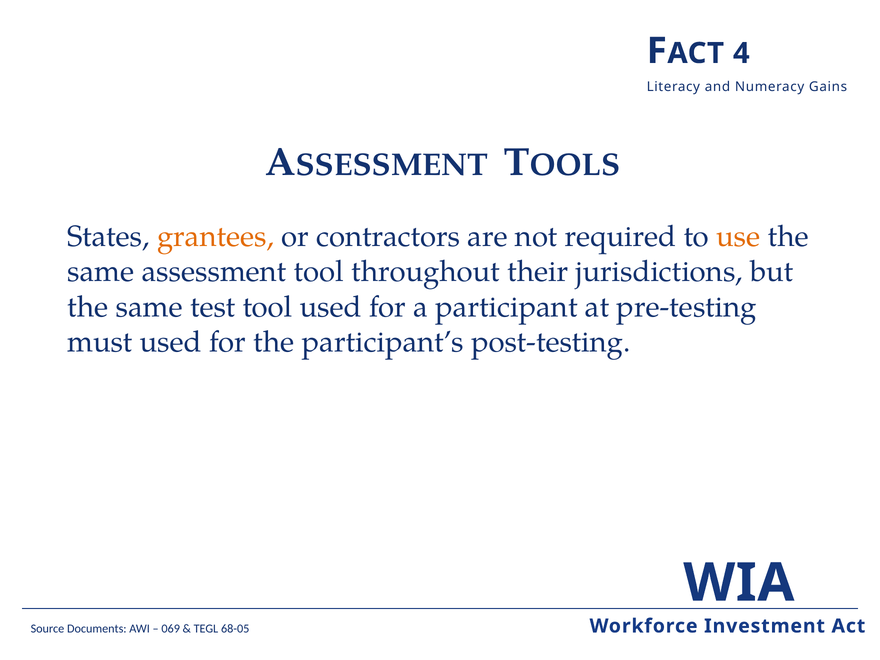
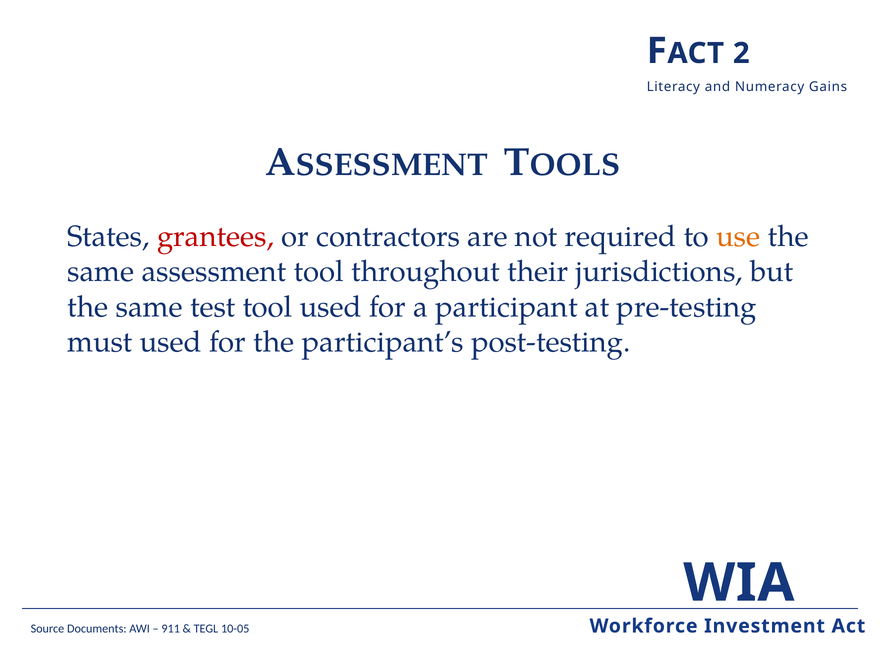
4: 4 -> 2
grantees colour: orange -> red
069: 069 -> 911
68-05: 68-05 -> 10-05
